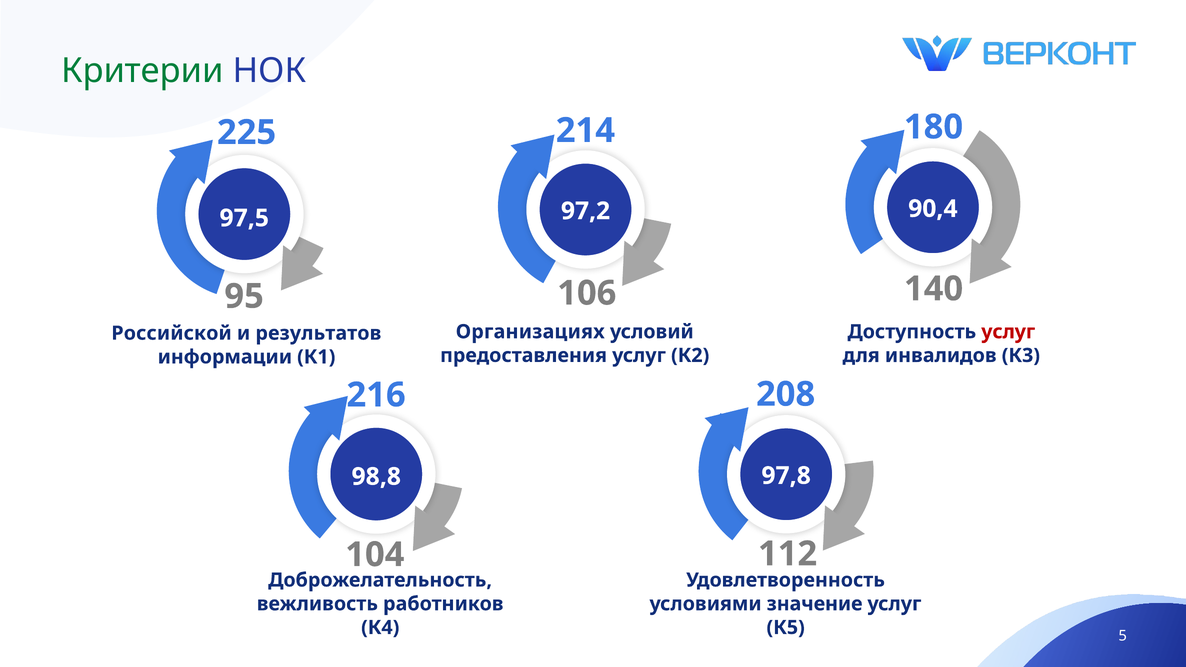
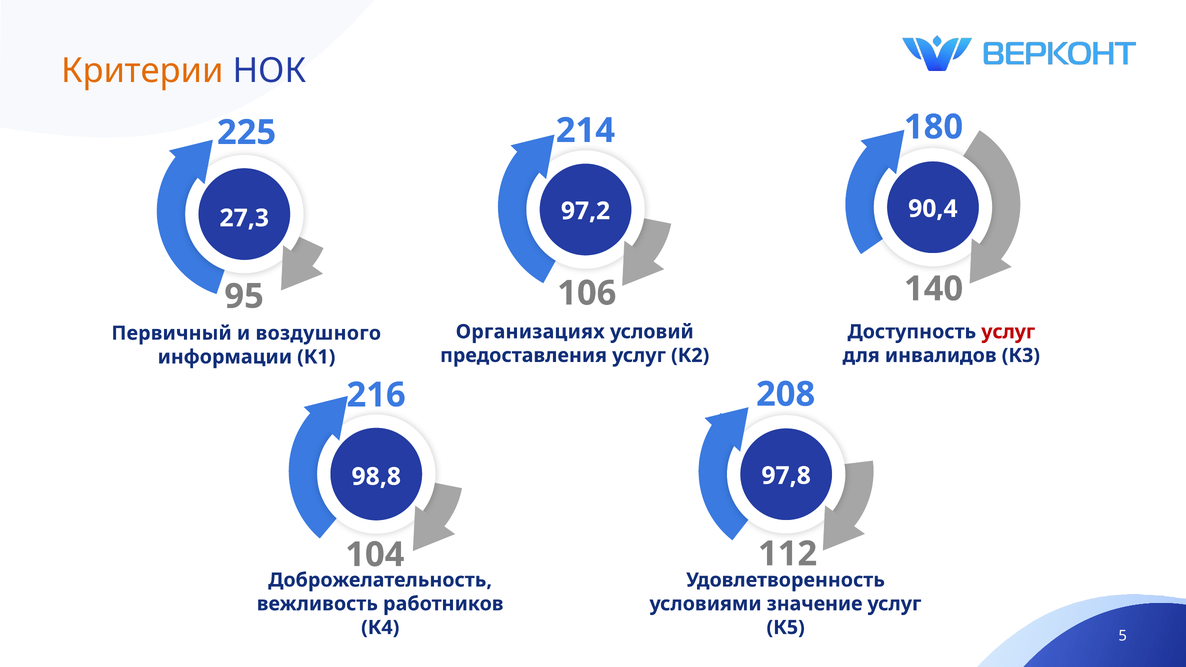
Критерии colour: green -> orange
97,5: 97,5 -> 27,3
Российской: Российской -> Первичный
результатов: результатов -> воздушного
